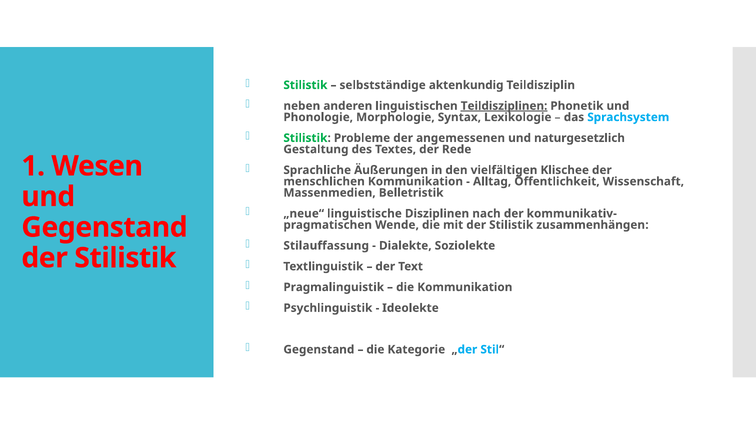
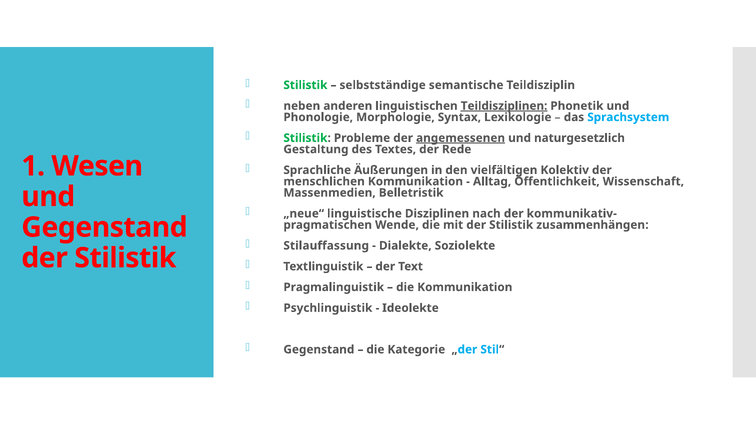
aktenkundig: aktenkundig -> semantische
angemessenen underline: none -> present
Klischee: Klischee -> Kolektiv
